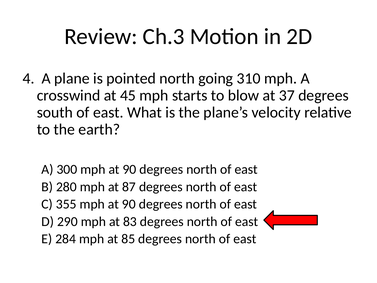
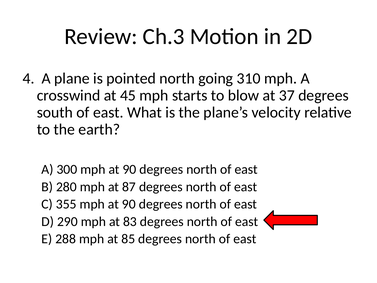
284: 284 -> 288
